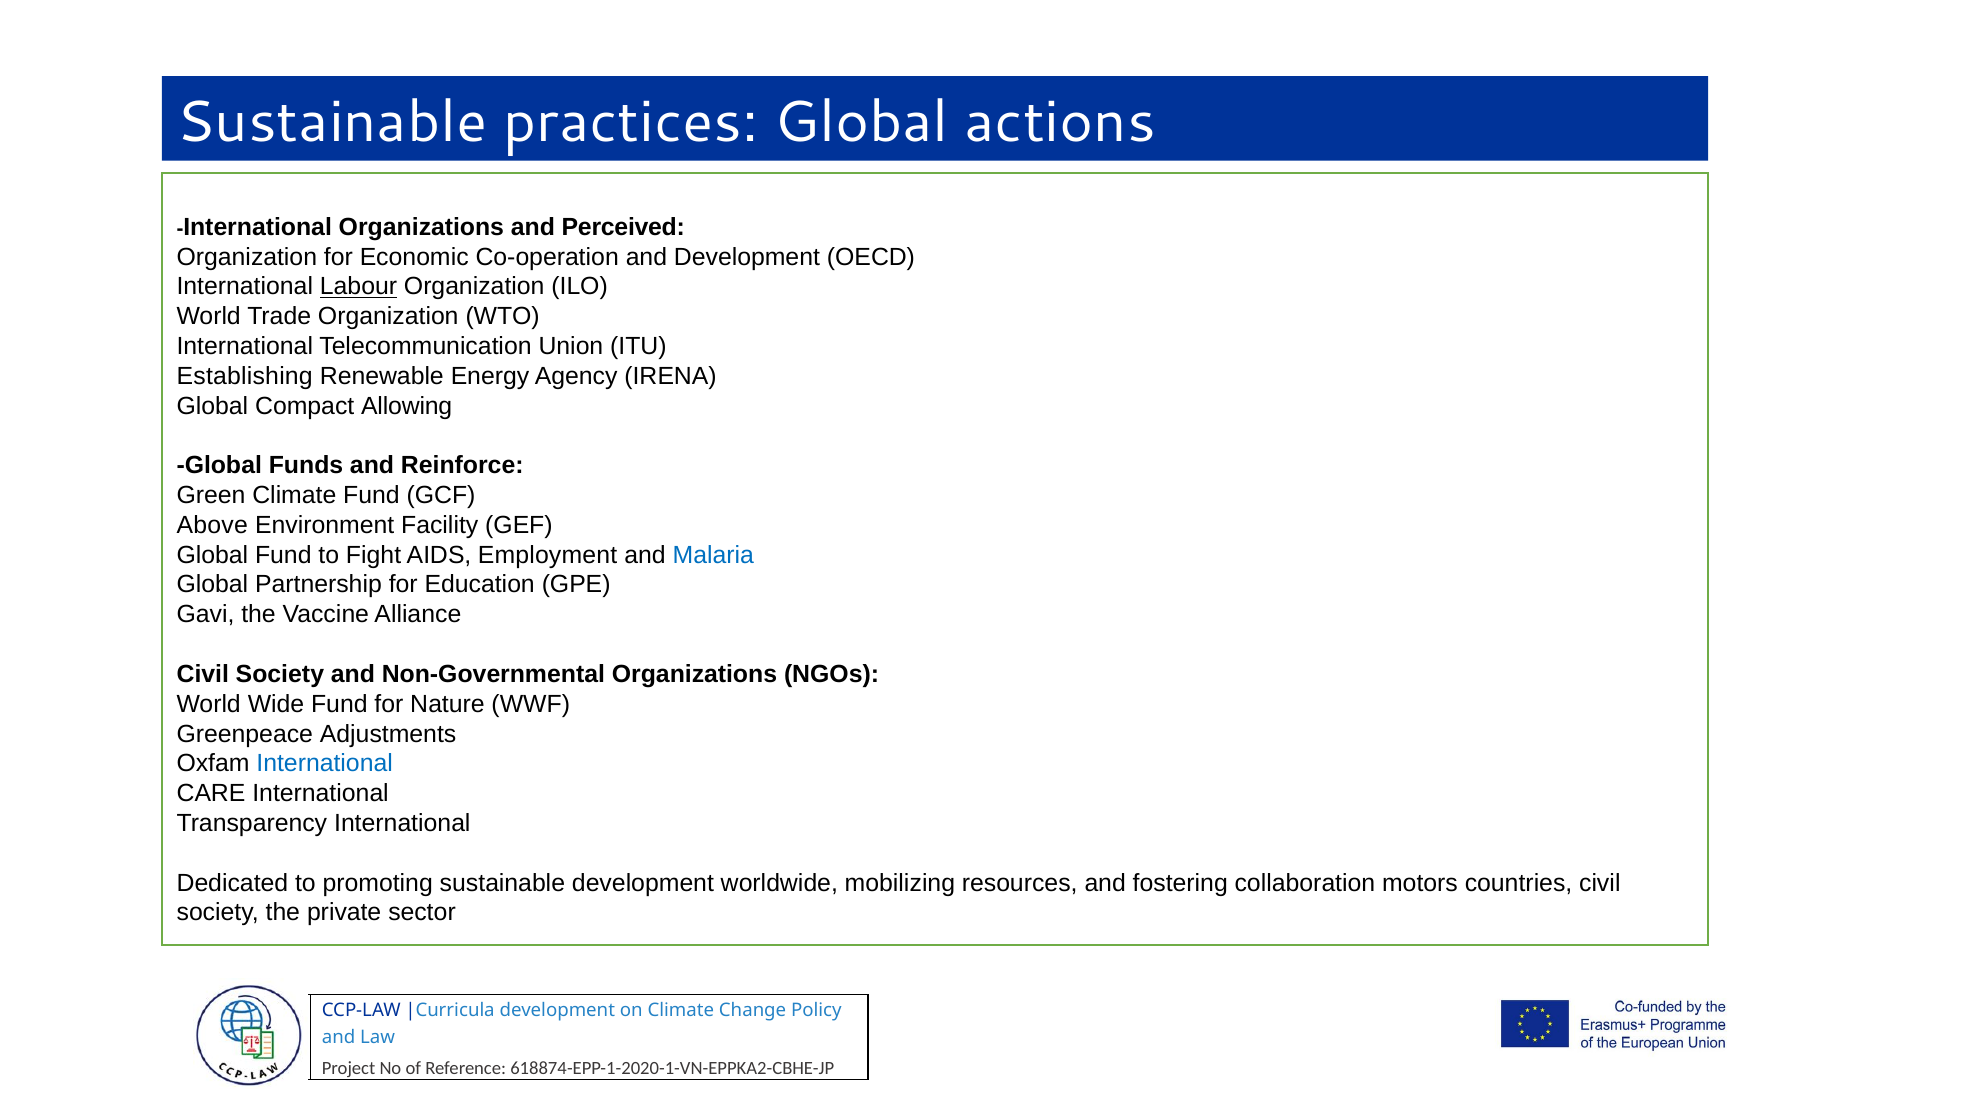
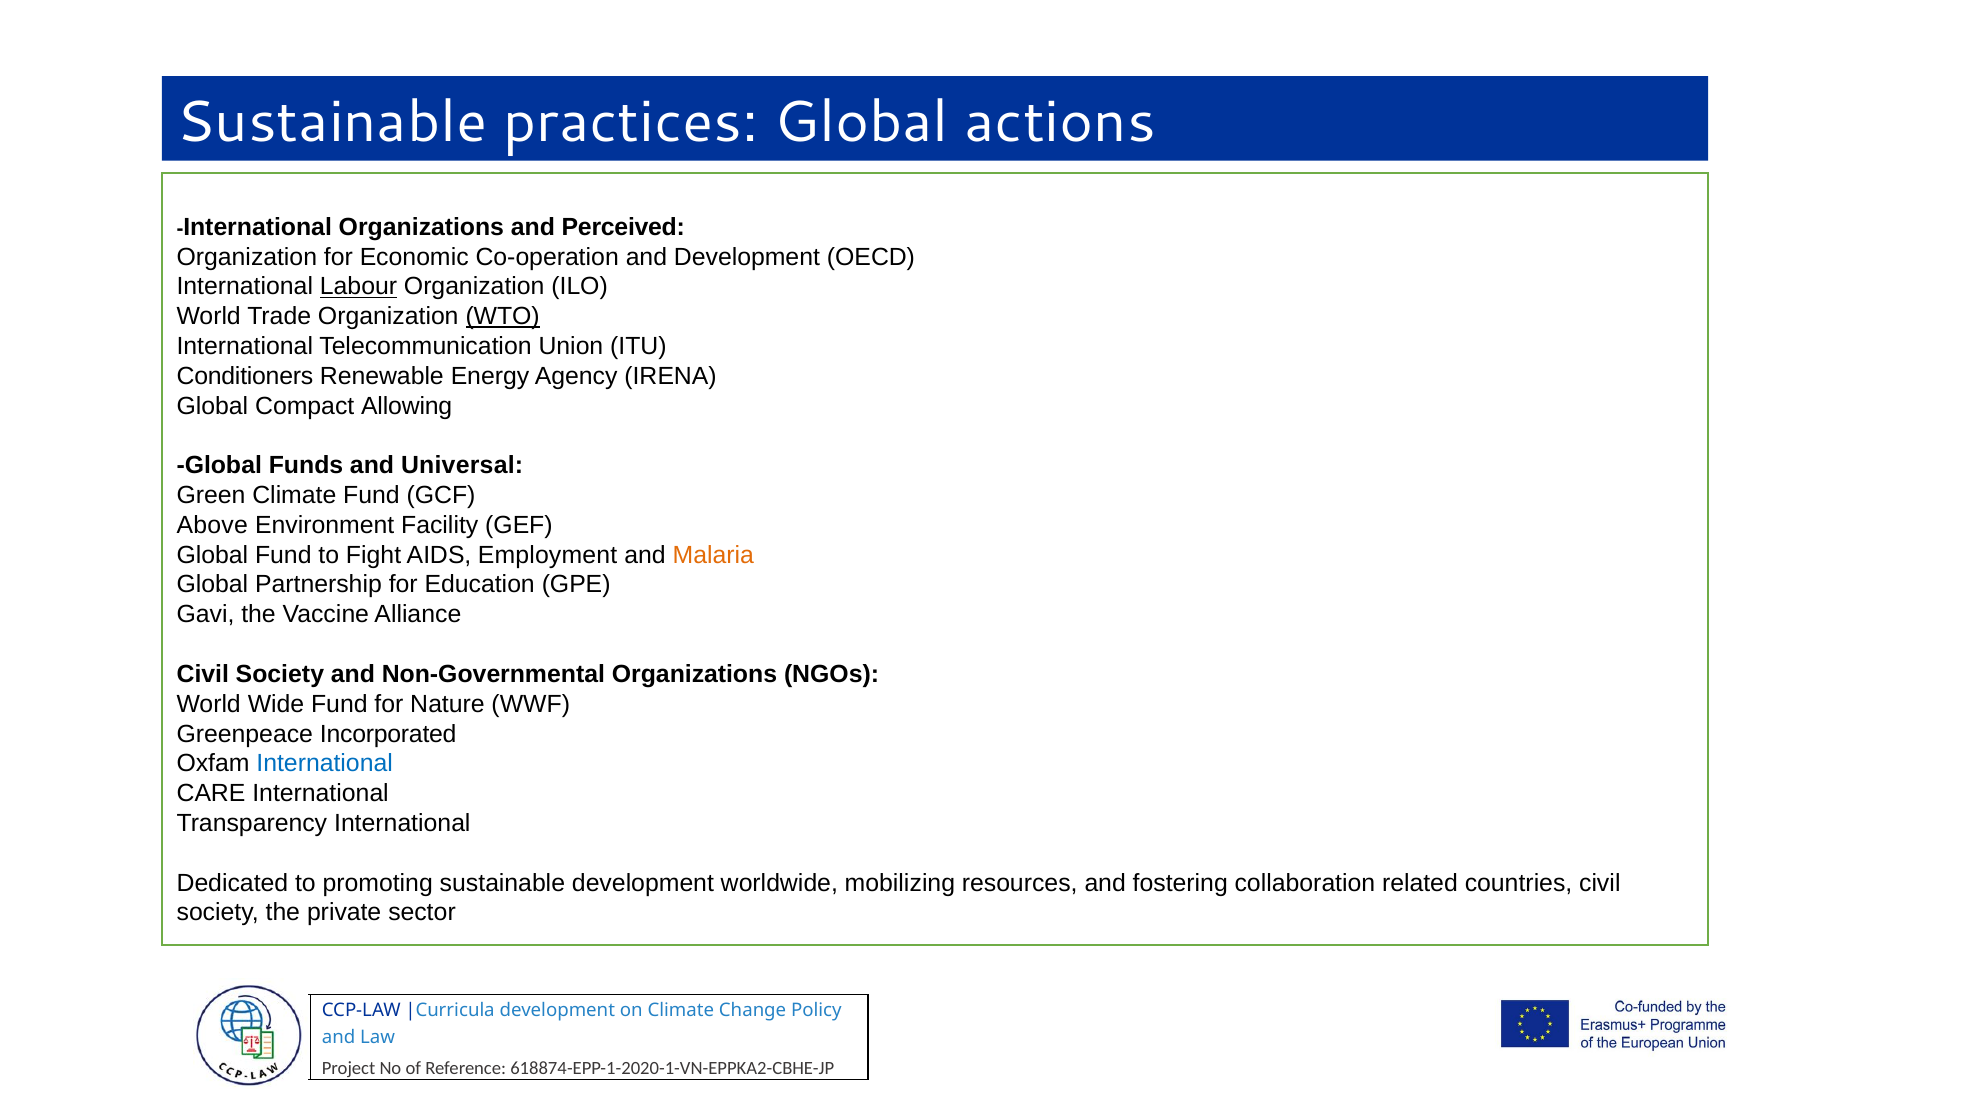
WTO underline: none -> present
Establishing: Establishing -> Conditioners
Reinforce: Reinforce -> Universal
Malaria colour: blue -> orange
Adjustments: Adjustments -> Incorporated
motors: motors -> related
